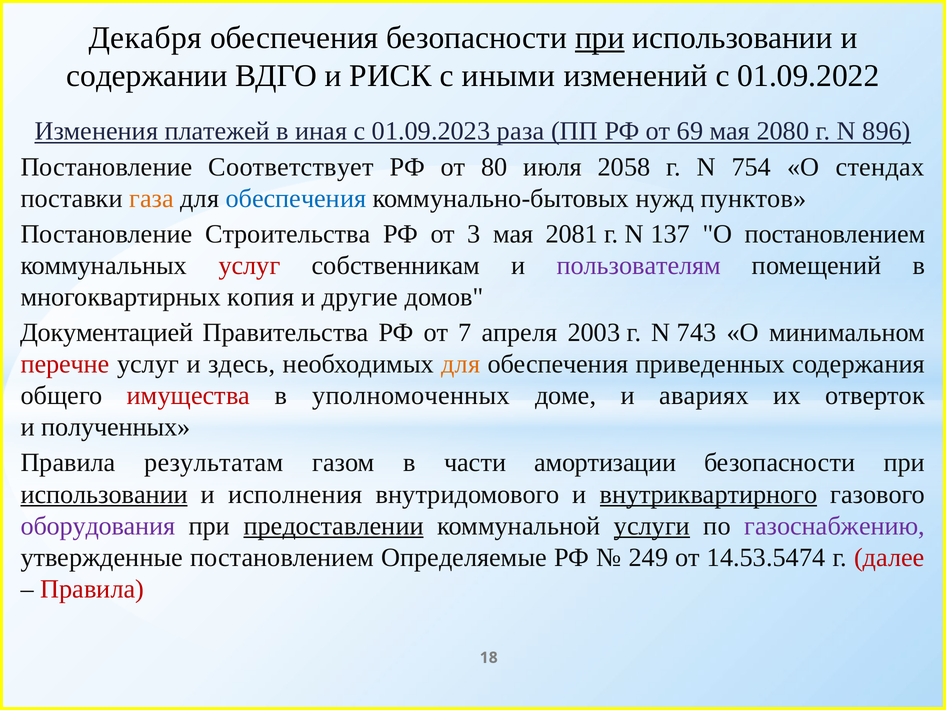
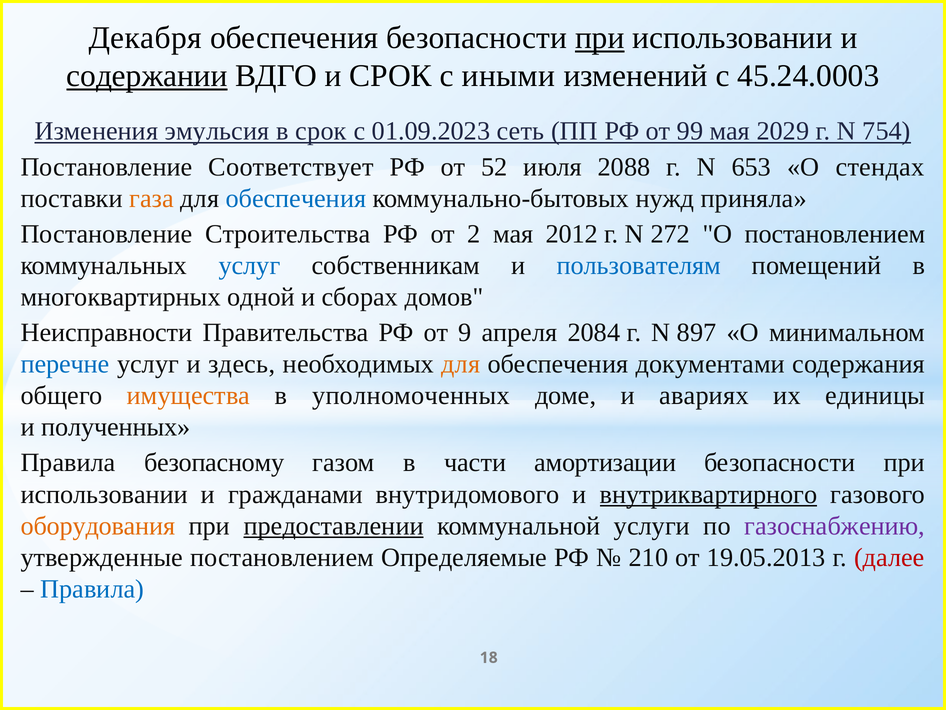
содержании underline: none -> present
и РИСК: РИСК -> СРОК
01.09.2022: 01.09.2022 -> 45.24.0003
платежей: платежей -> эмульсия
в иная: иная -> срок
раза: раза -> сеть
69: 69 -> 99
2080: 2080 -> 2029
896: 896 -> 754
80: 80 -> 52
2058: 2058 -> 2088
754: 754 -> 653
пунктов: пунктов -> приняла
3: 3 -> 2
2081: 2081 -> 2012
137: 137 -> 272
услуг at (249, 265) colour: red -> blue
пользователям colour: purple -> blue
копия: копия -> одной
другие: другие -> сборах
Документацией: Документацией -> Неисправности
7: 7 -> 9
2003: 2003 -> 2084
743: 743 -> 897
перечне colour: red -> blue
приведенных: приведенных -> документами
имущества colour: red -> orange
отверток: отверток -> единицы
результатам: результатам -> безопасному
использовании at (104, 494) underline: present -> none
исполнения: исполнения -> гражданами
оборудования colour: purple -> orange
услуги underline: present -> none
249: 249 -> 210
14.53.5474: 14.53.5474 -> 19.05.2013
Правила at (92, 589) colour: red -> blue
